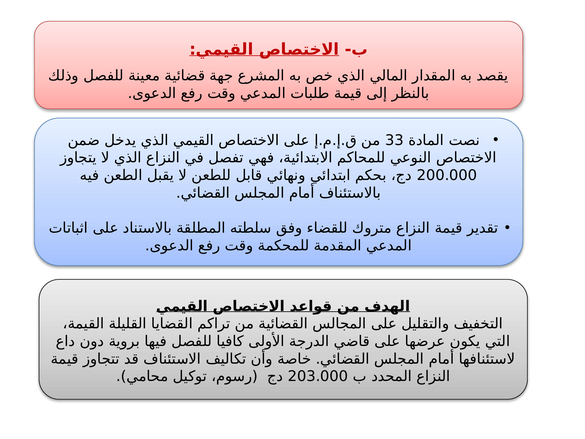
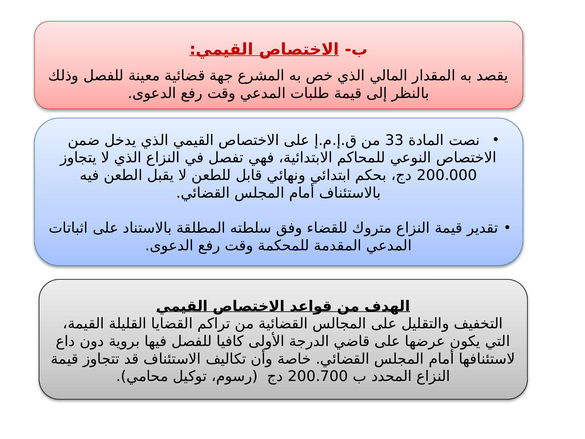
203.000: 203.000 -> 200.700
